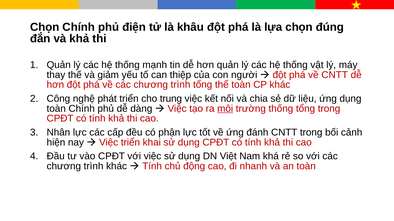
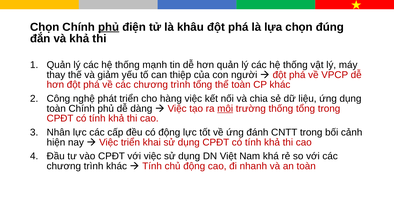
phủ at (109, 27) underline: none -> present
về CNTT: CNTT -> VPCP
trung: trung -> hàng
có phận: phận -> động
